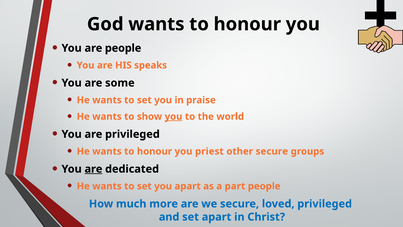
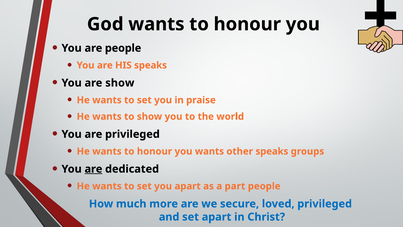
are some: some -> show
you at (174, 116) underline: present -> none
you priest: priest -> wants
other secure: secure -> speaks
